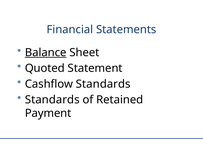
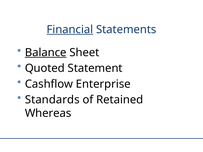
Financial underline: none -> present
Cashflow Standards: Standards -> Enterprise
Payment: Payment -> Whereas
